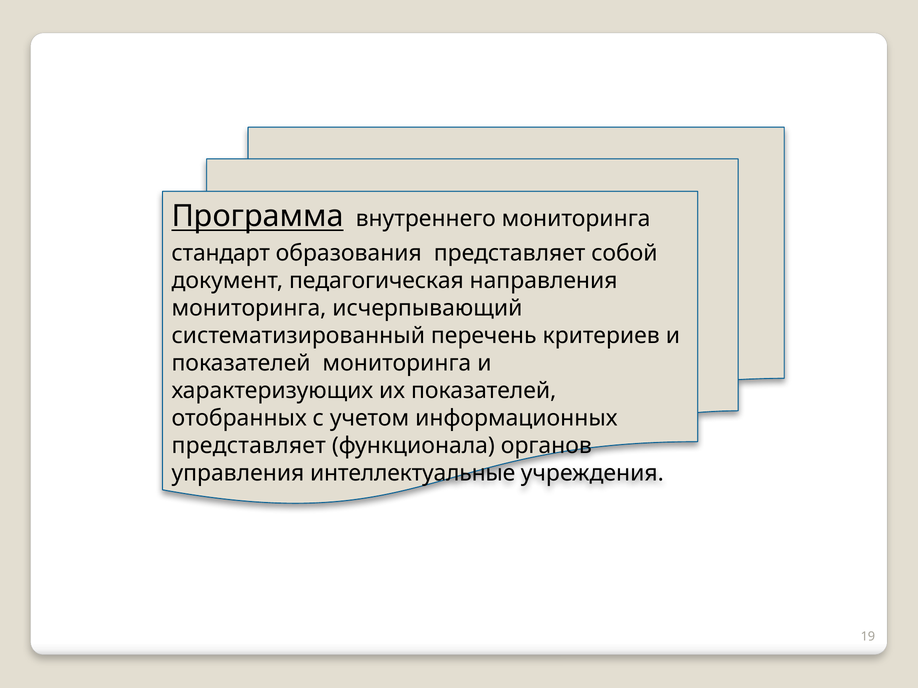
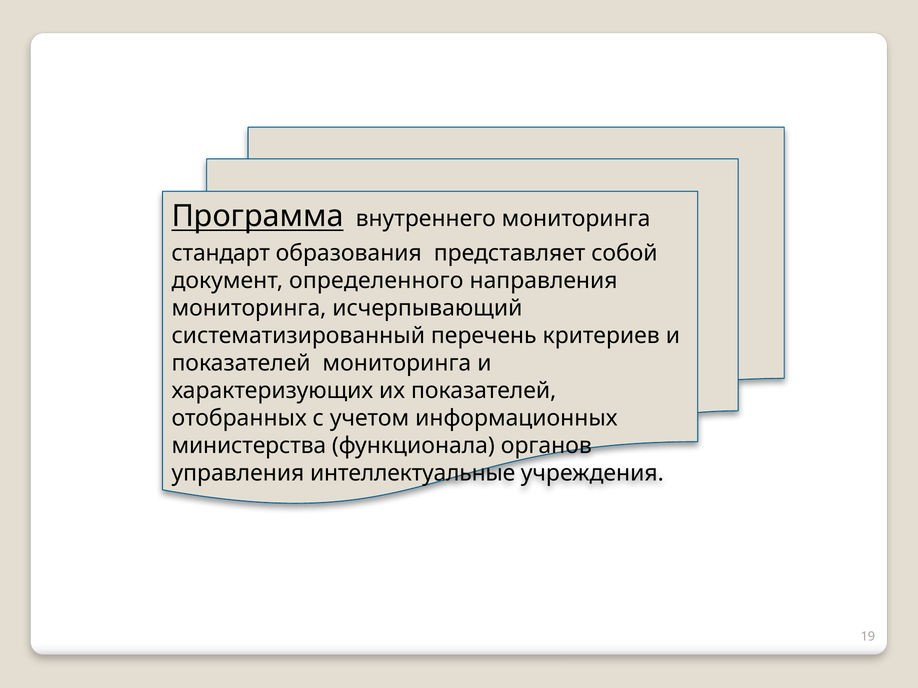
педагогическая: педагогическая -> определенного
представляет at (249, 446): представляет -> министерства
